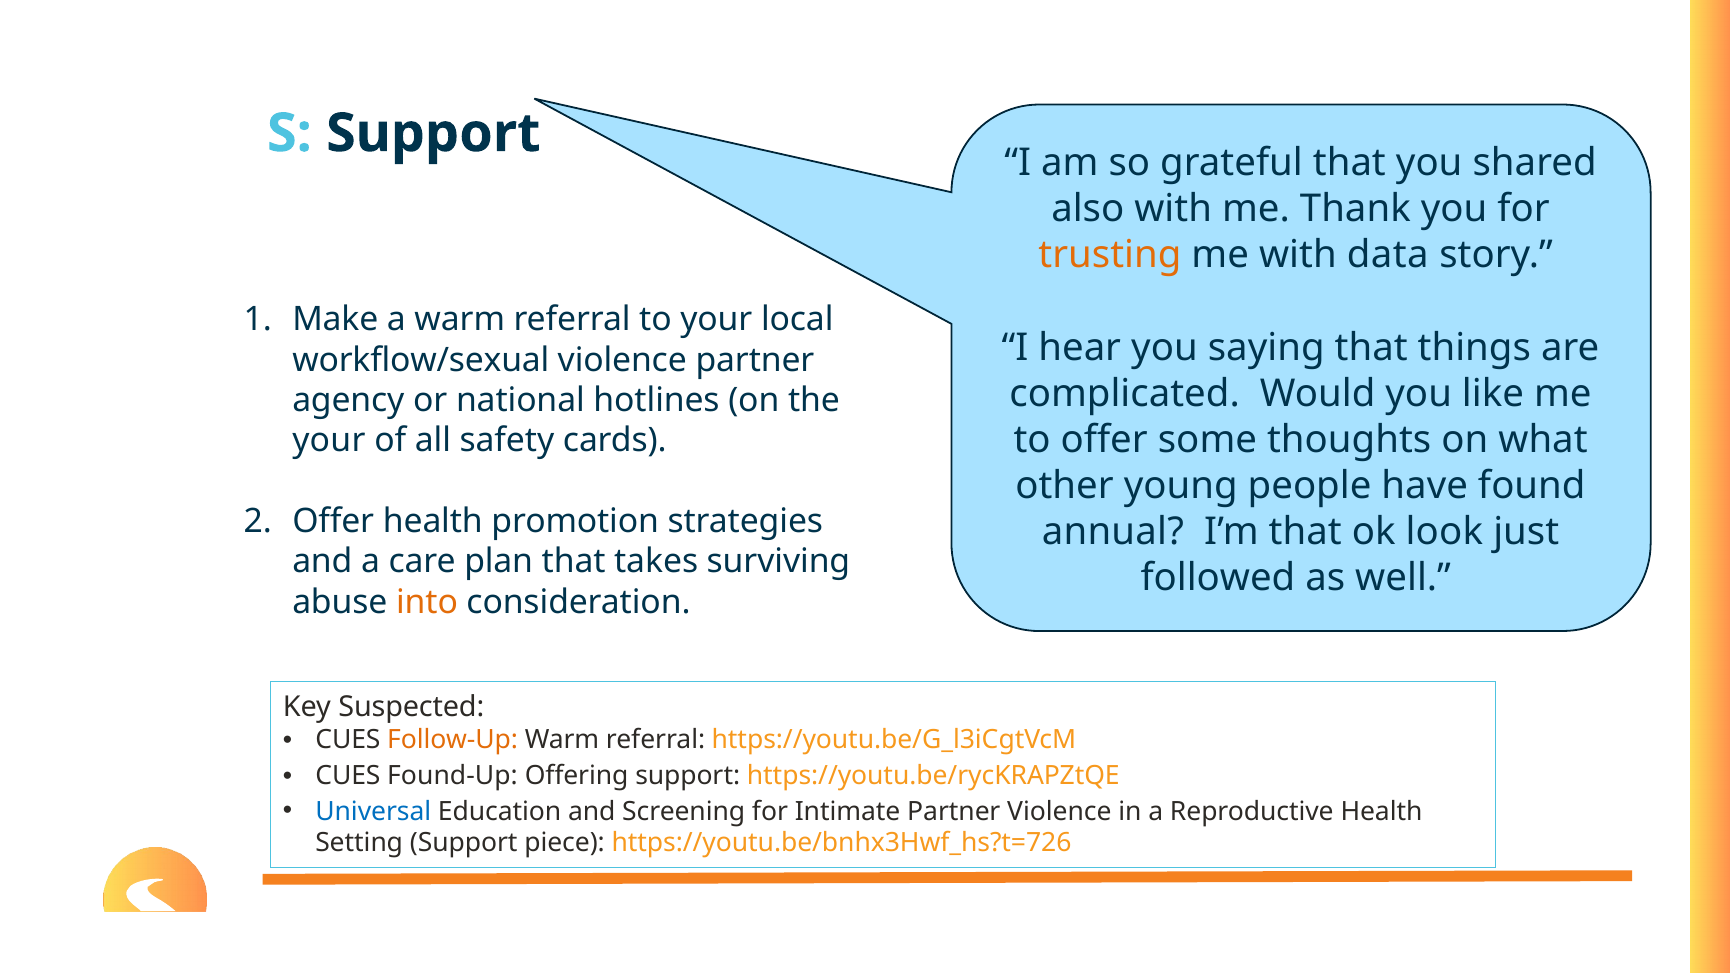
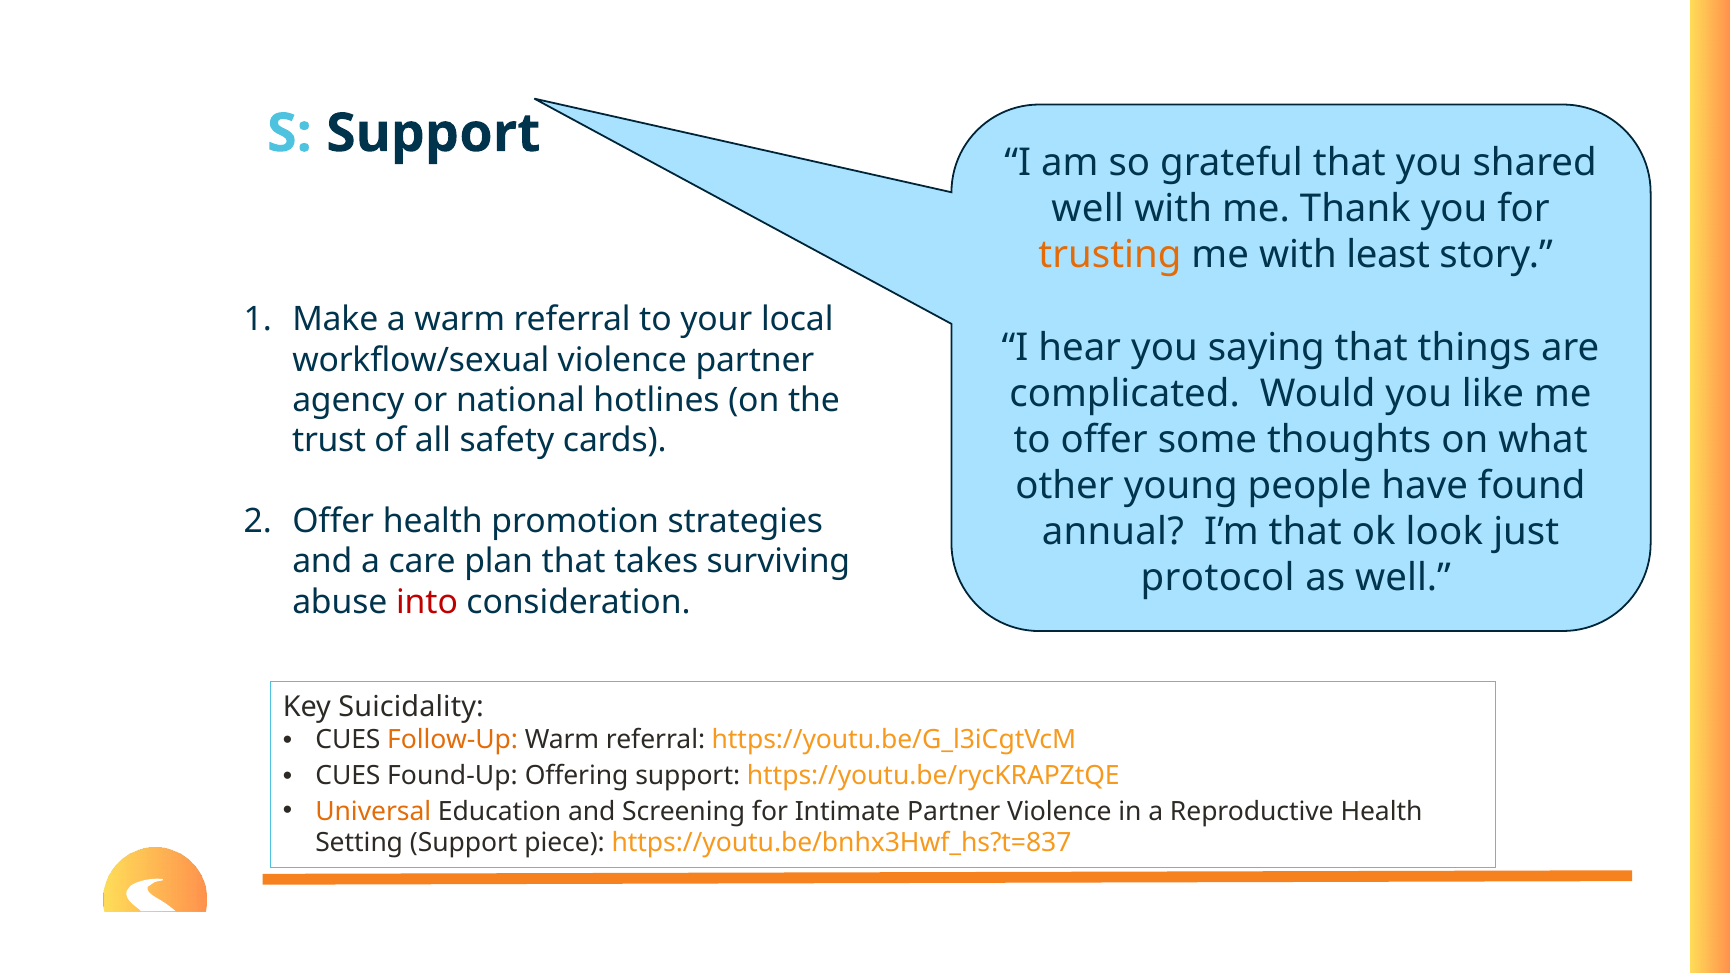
also at (1088, 209): also -> well
data: data -> least
your at (329, 441): your -> trust
followed: followed -> protocol
into colour: orange -> red
Suspected: Suspected -> Suicidality
Universal colour: blue -> orange
https://youtu.be/bnhx3Hwf_hs?t=726: https://youtu.be/bnhx3Hwf_hs?t=726 -> https://youtu.be/bnhx3Hwf_hs?t=837
